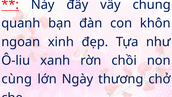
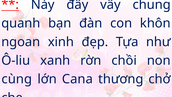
Ngày: Ngày -> Cana
